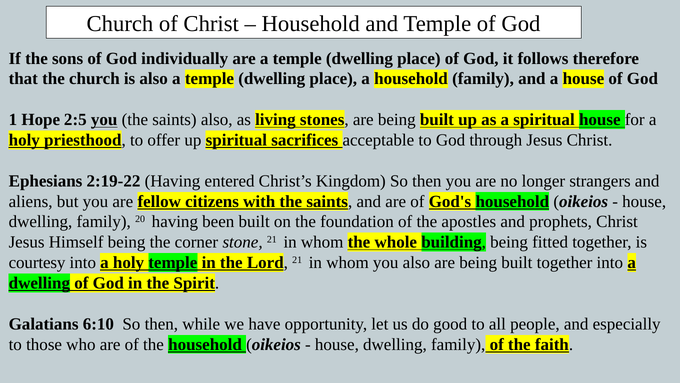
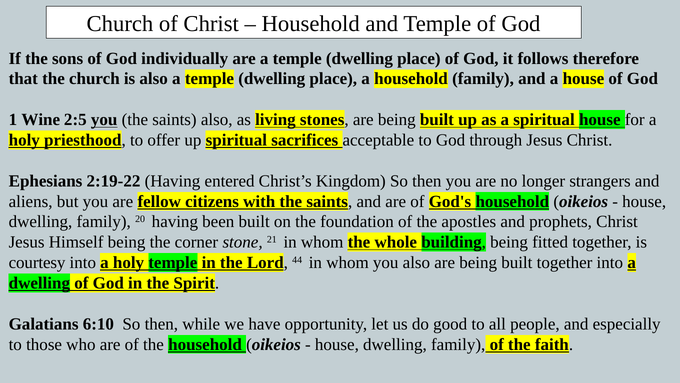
Hope: Hope -> Wine
Lord 21: 21 -> 44
